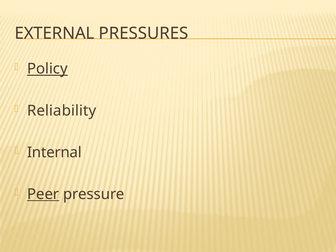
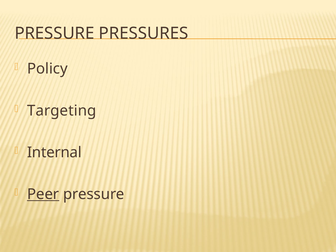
EXTERNAL at (54, 33): EXTERNAL -> PRESSURE
Policy underline: present -> none
Reliability: Reliability -> Targeting
